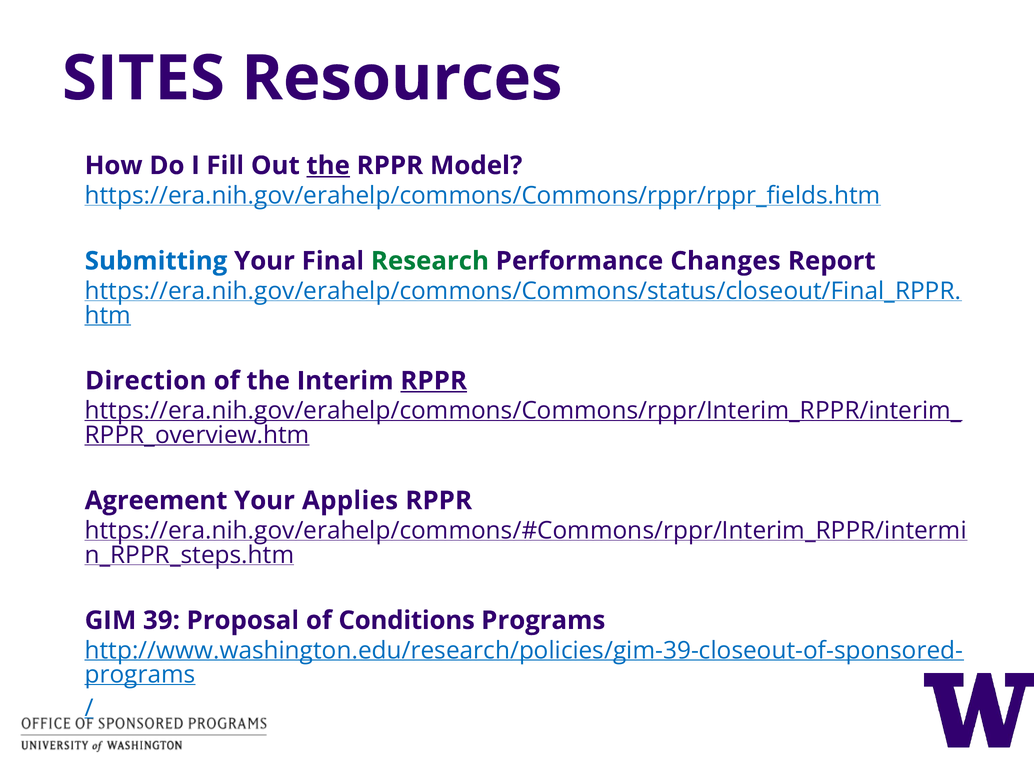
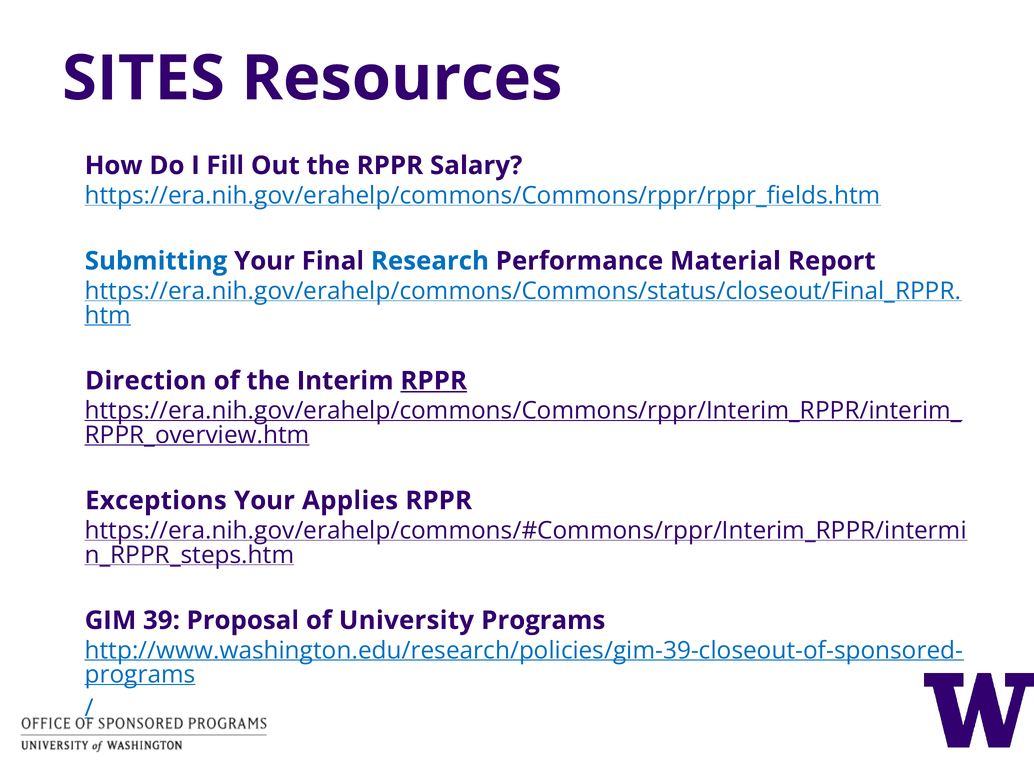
the at (328, 166) underline: present -> none
Model: Model -> Salary
Research colour: green -> blue
Changes: Changes -> Material
Agreement: Agreement -> Exceptions
Conditions: Conditions -> University
